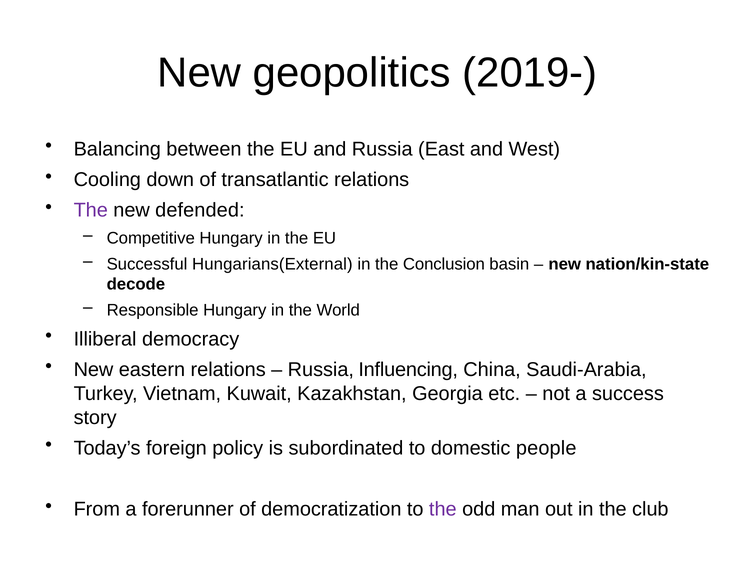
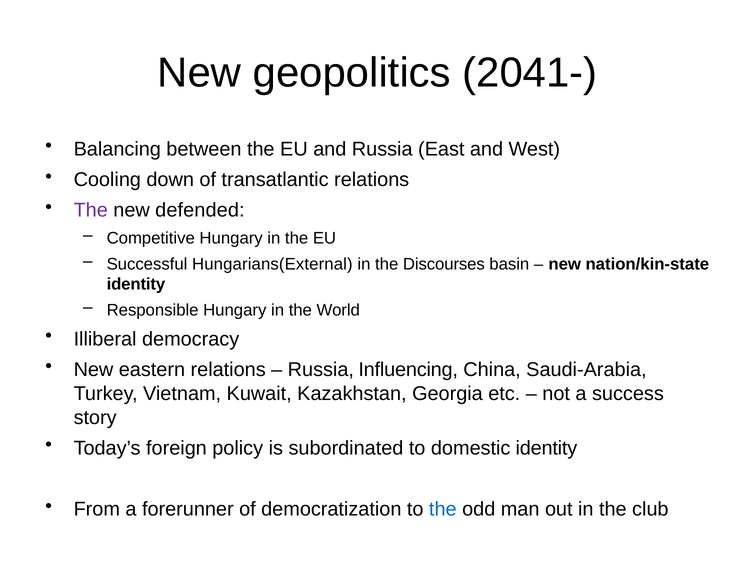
2019-: 2019- -> 2041-
Conclusion: Conclusion -> Discourses
decode at (136, 284): decode -> identity
domestic people: people -> identity
the at (443, 510) colour: purple -> blue
